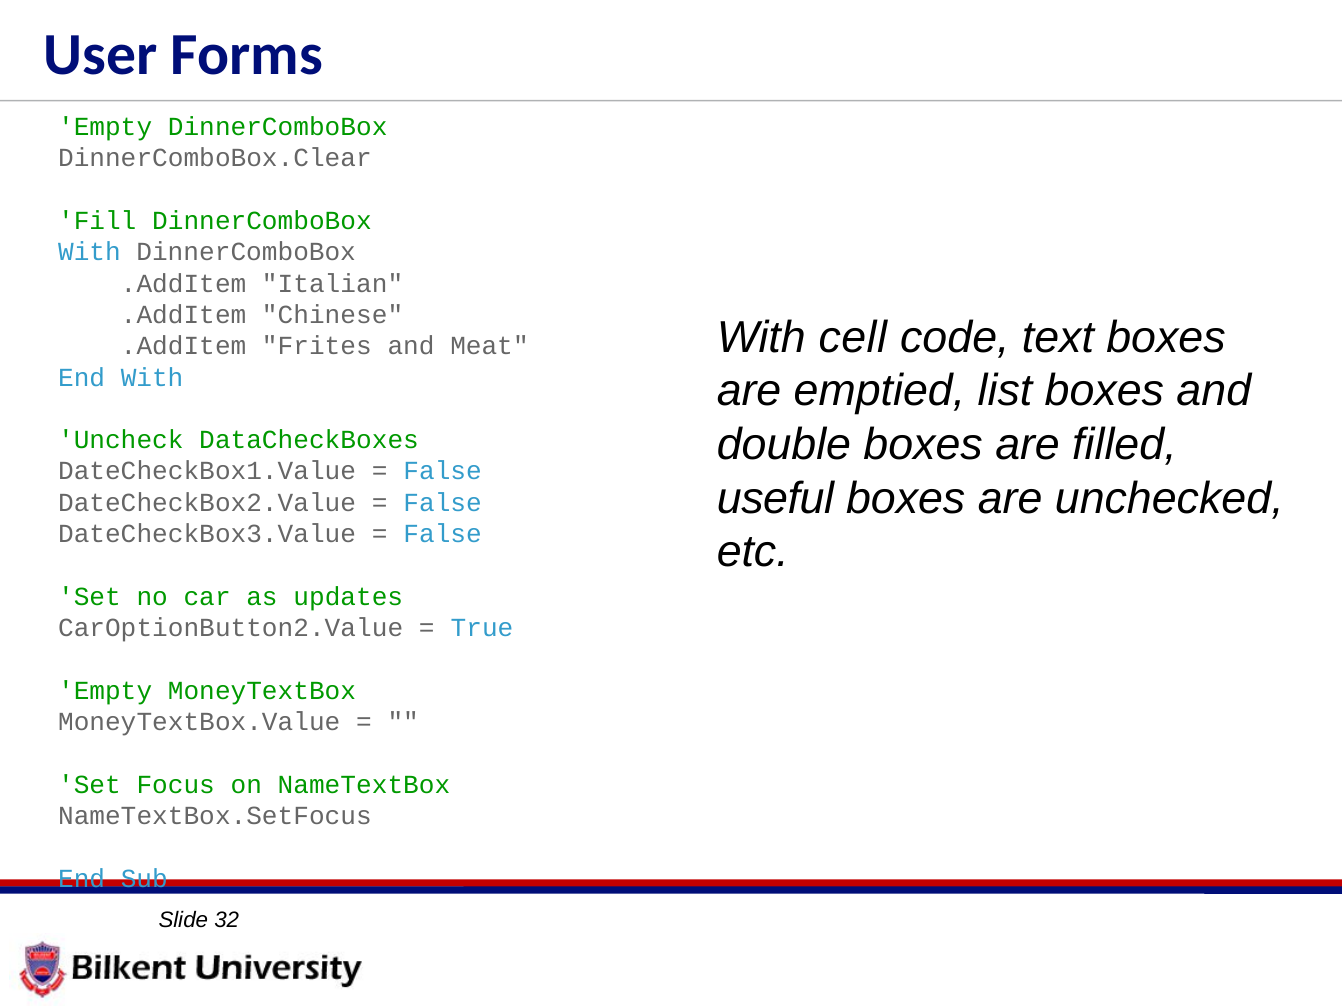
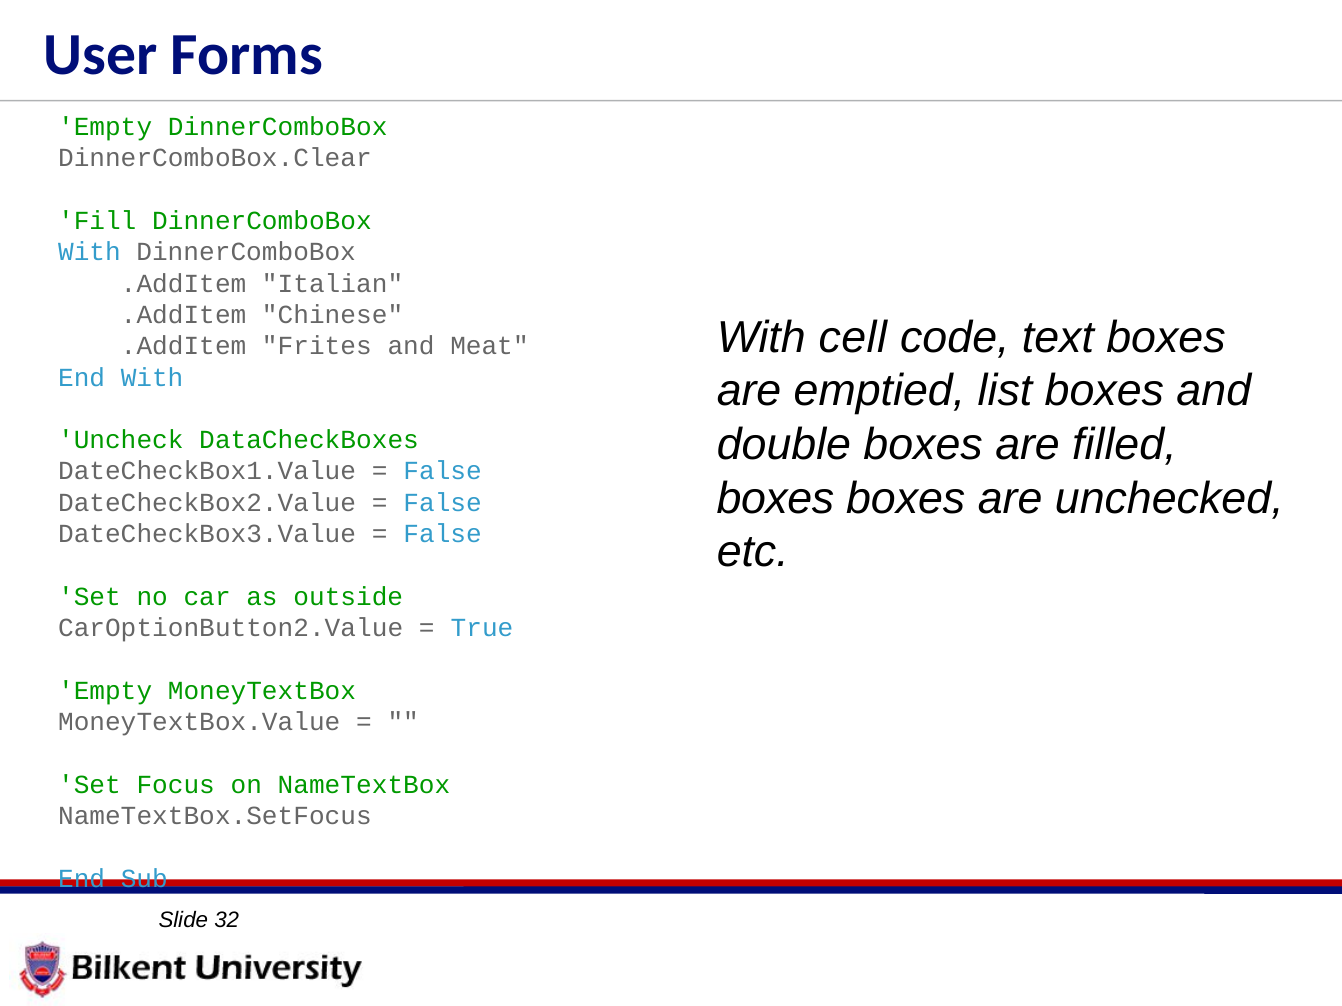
useful at (775, 499): useful -> boxes
updates: updates -> outside
